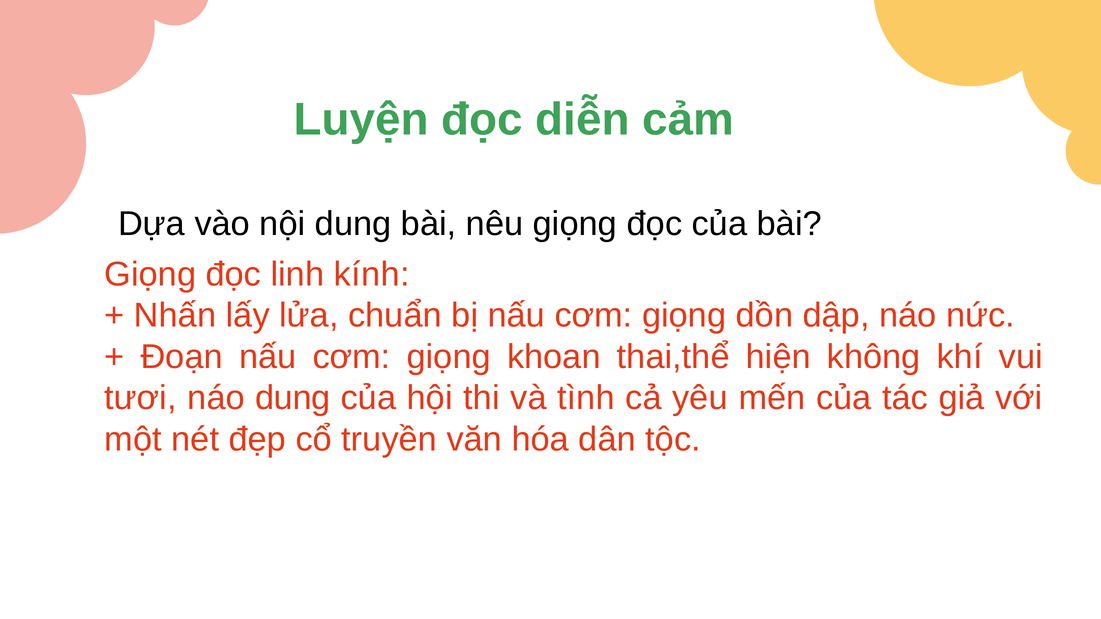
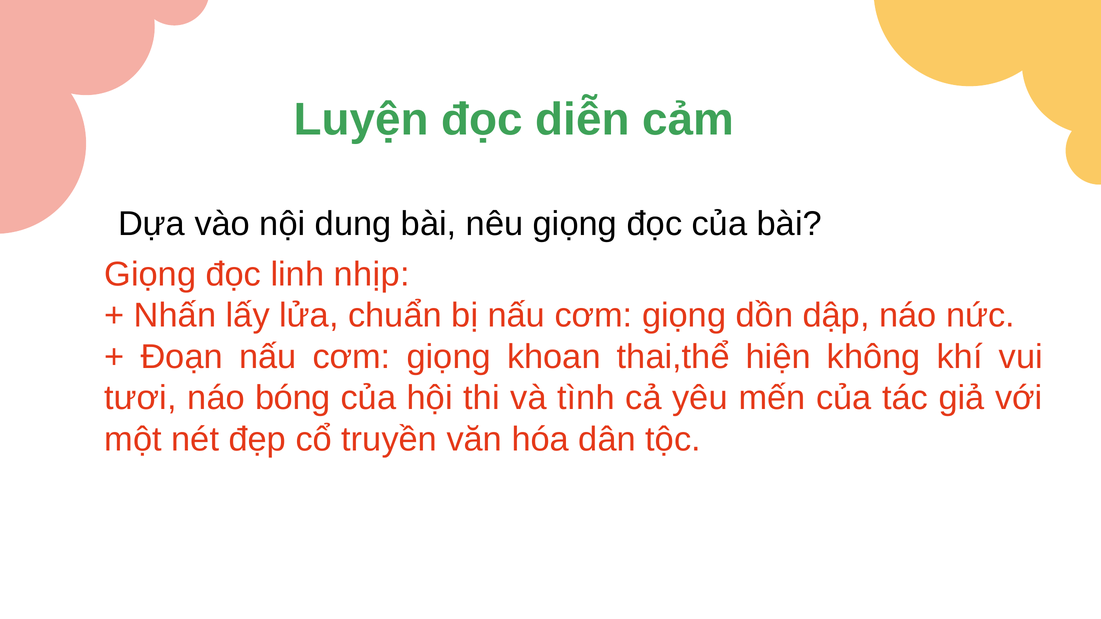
kính: kính -> nhịp
náo dung: dung -> bóng
